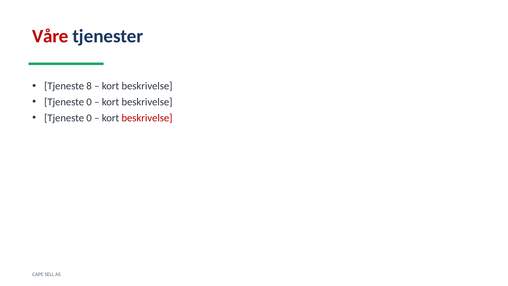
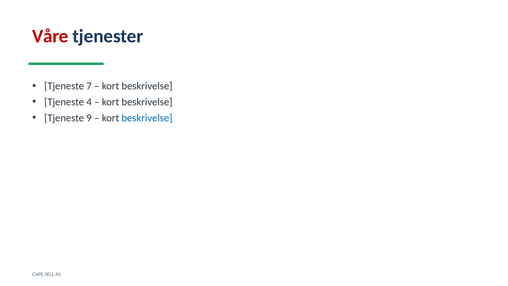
8: 8 -> 7
0 at (89, 102): 0 -> 4
0 at (89, 118): 0 -> 9
beskrivelse at (147, 118) colour: red -> blue
